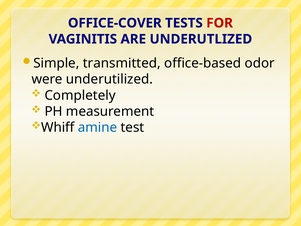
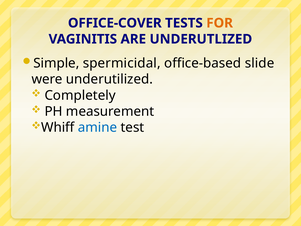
FOR colour: red -> orange
transmitted: transmitted -> spermicidal
odor: odor -> slide
